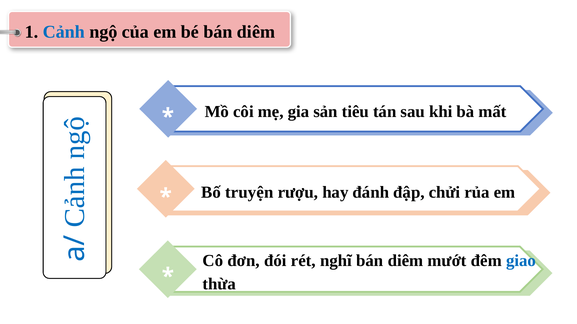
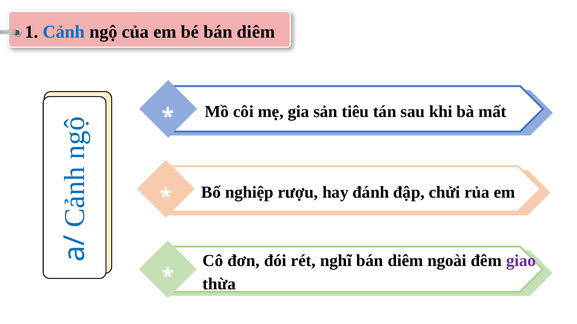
truyện: truyện -> nghiệp
mướt: mướt -> ngoài
giao colour: blue -> purple
